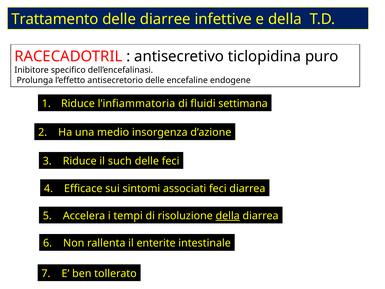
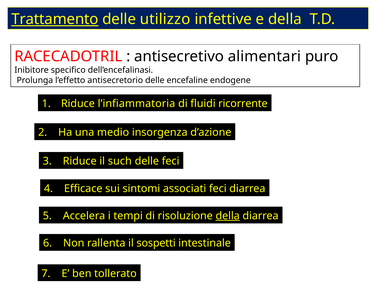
Trattamento underline: none -> present
diarree: diarree -> utilizzo
ticlopidina: ticlopidina -> alimentari
settimana: settimana -> ricorrente
enterite: enterite -> sospetti
